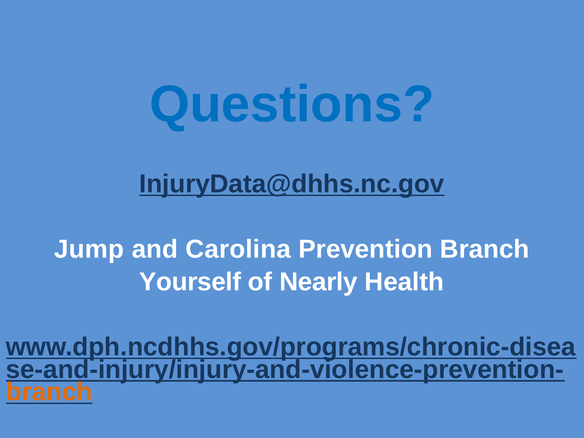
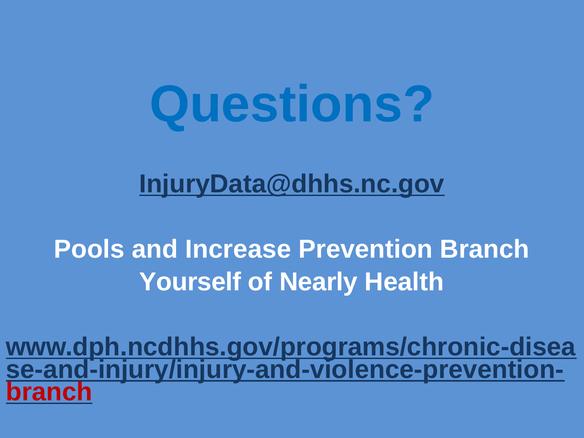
Jump: Jump -> Pools
Carolina: Carolina -> Increase
branch at (49, 392) colour: orange -> red
